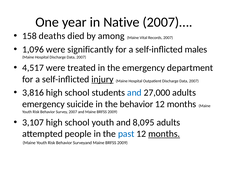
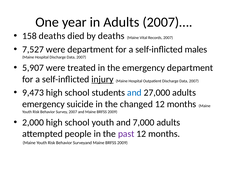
in Native: Native -> Adults
by among: among -> deaths
1,096: 1,096 -> 7,527
were significantly: significantly -> department
4,517: 4,517 -> 5,907
3,816: 3,816 -> 9,473
the behavior: behavior -> changed
3,107: 3,107 -> 2,000
8,095: 8,095 -> 7,000
past colour: blue -> purple
months at (164, 134) underline: present -> none
